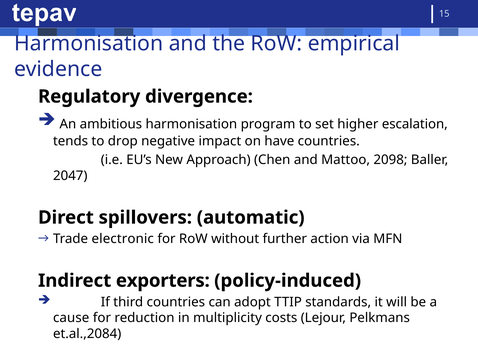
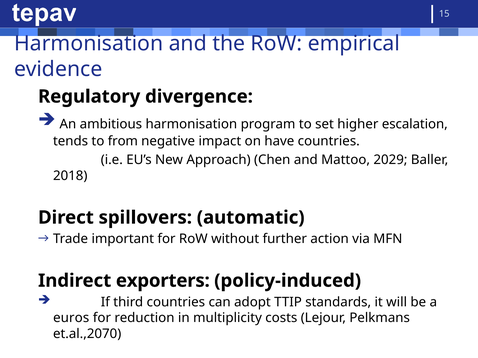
drop: drop -> from
2098: 2098 -> 2029
2047: 2047 -> 2018
electronic: electronic -> important
cause: cause -> euros
et.al.,2084: et.al.,2084 -> et.al.,2070
